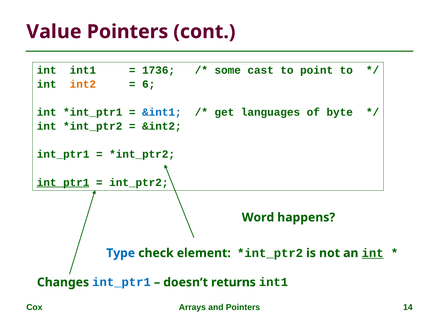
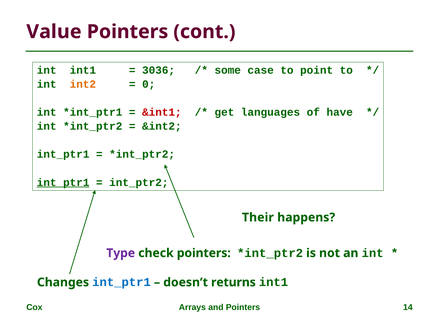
1736: 1736 -> 3036
cast: cast -> case
6: 6 -> 0
&int1 colour: blue -> red
byte: byte -> have
Word: Word -> Their
Type colour: blue -> purple
check element: element -> pointers
int at (373, 253) underline: present -> none
